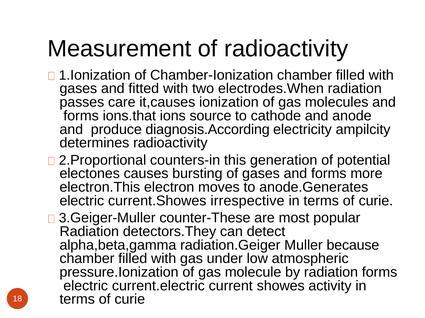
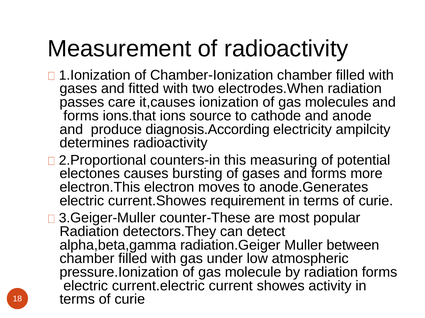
generation: generation -> measuring
irrespective: irrespective -> requirement
because: because -> between
